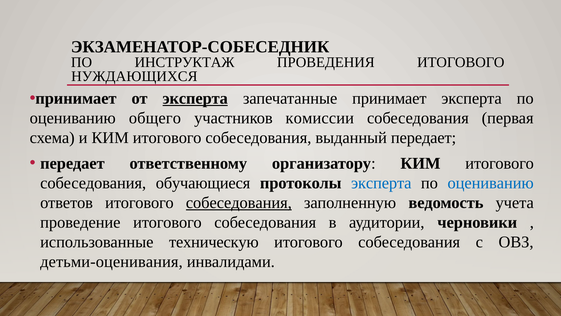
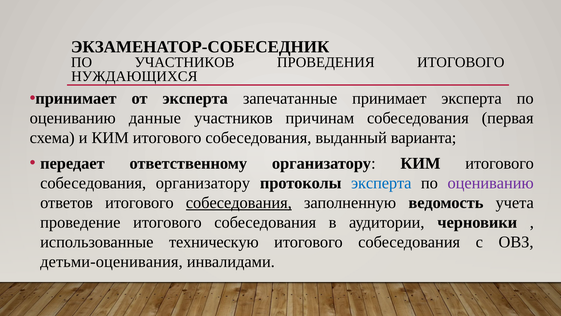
ПО ИНСТРУКТАЖ: ИНСТРУКТАЖ -> УЧАСТНИКОВ
эксперта at (195, 98) underline: present -> none
общего: общего -> данные
комиссии: комиссии -> причинам
выданный передает: передает -> варианта
собеседования обучающиеся: обучающиеся -> организатору
оцениванию at (491, 183) colour: blue -> purple
